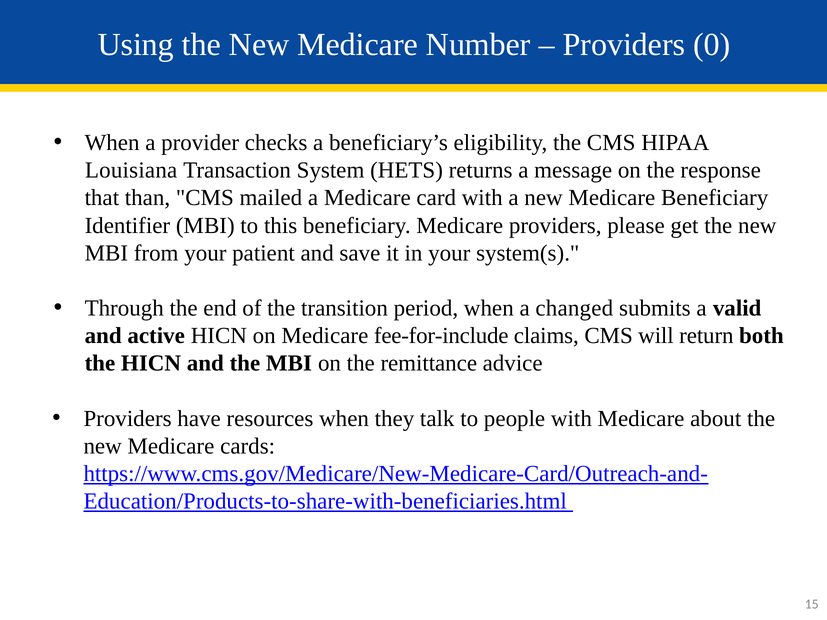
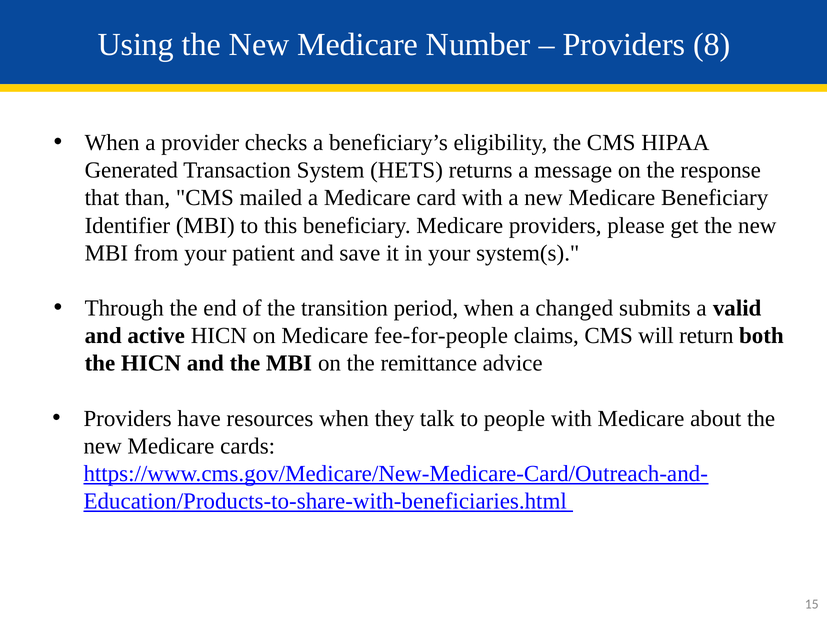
0: 0 -> 8
Louisiana: Louisiana -> Generated
fee-for-include: fee-for-include -> fee-for-people
